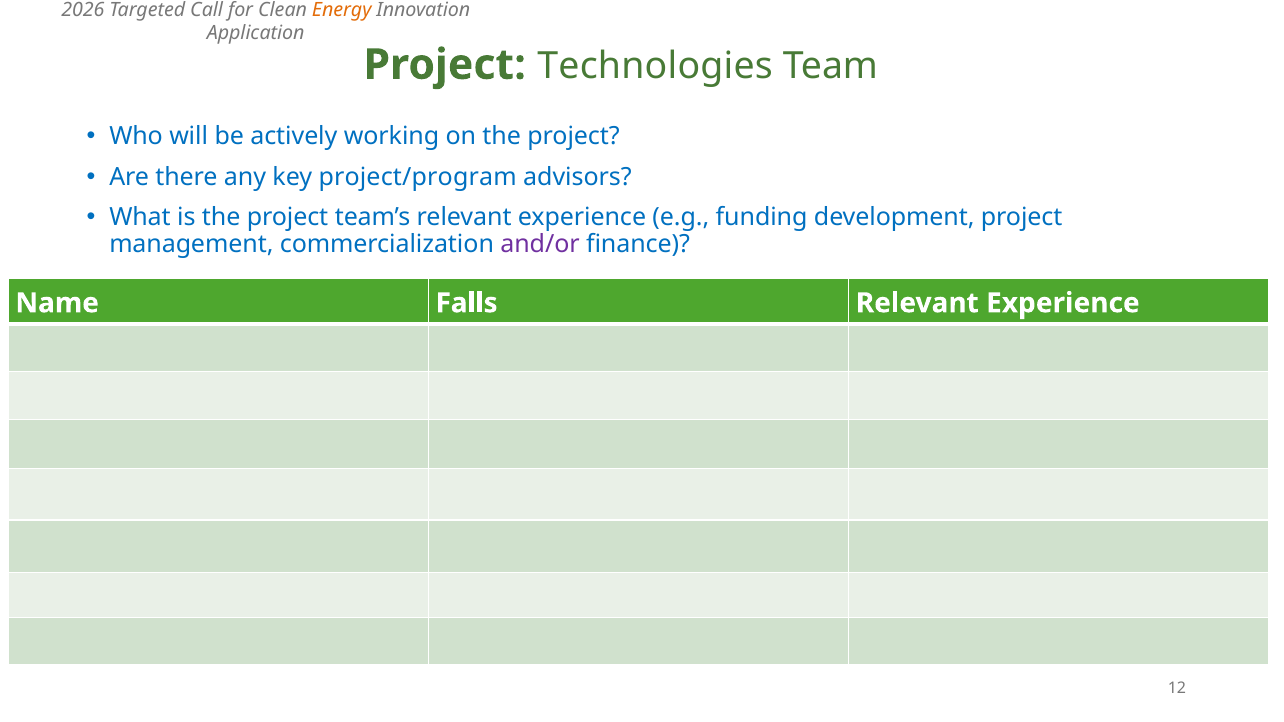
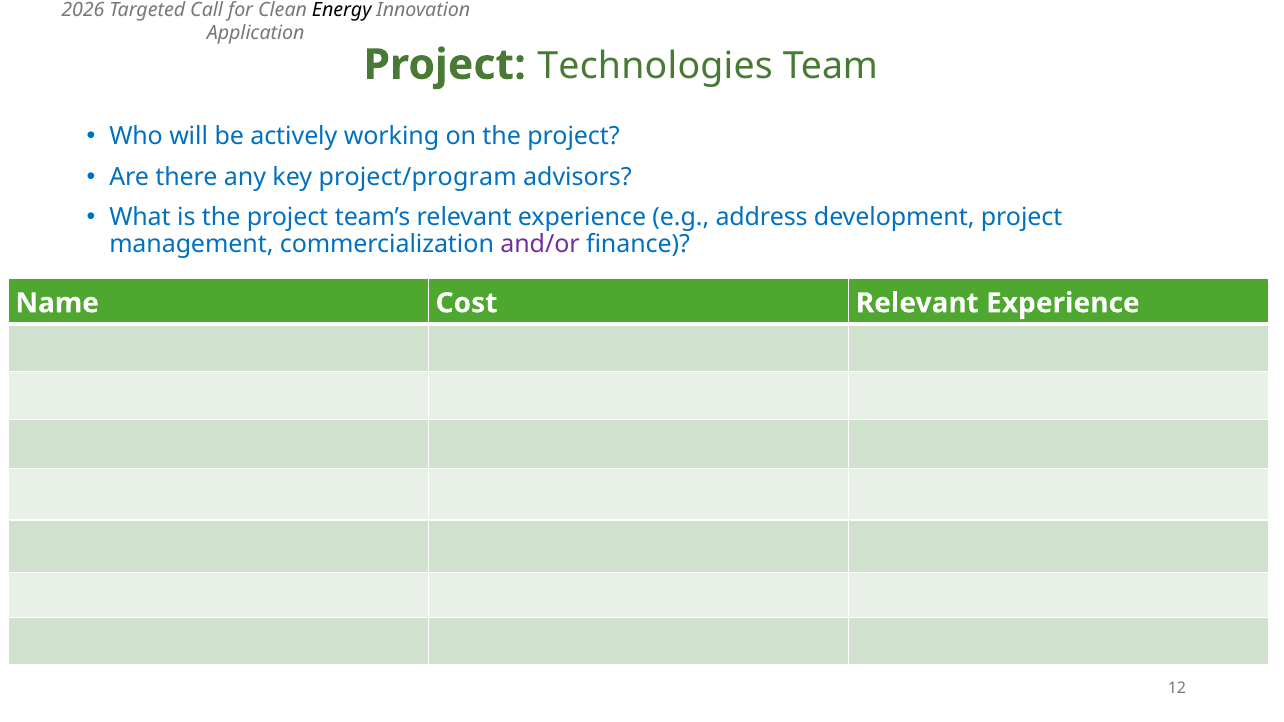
Energy colour: orange -> black
funding: funding -> address
Falls: Falls -> Cost
